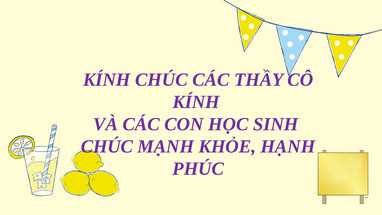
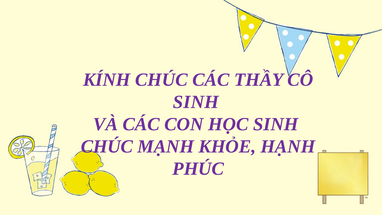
KÍNH at (196, 102): KÍNH -> SINH
